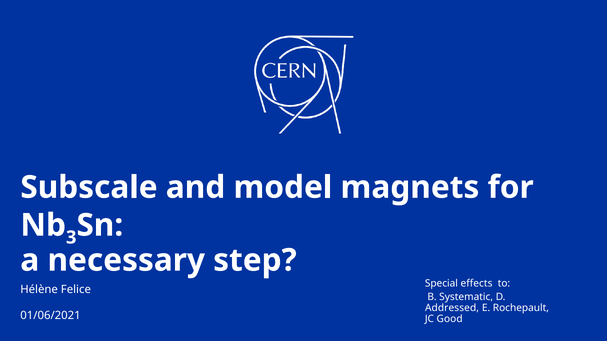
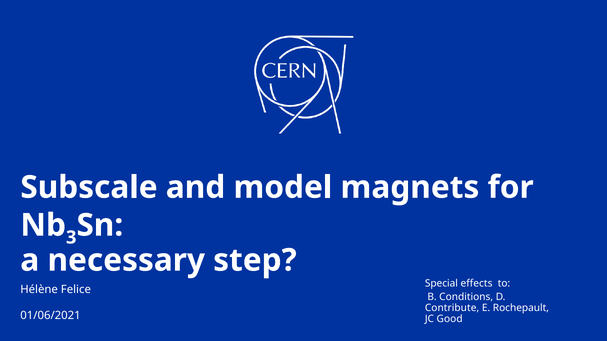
Systematic: Systematic -> Conditions
Addressed: Addressed -> Contribute
